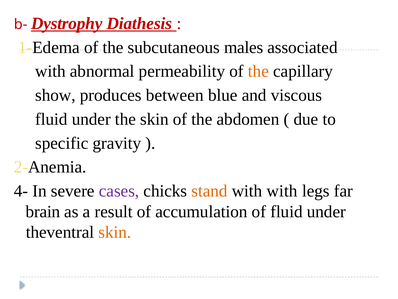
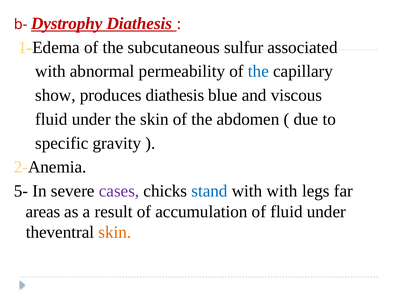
males: males -> sulfur
the at (258, 71) colour: orange -> blue
produces between: between -> diathesis
4-: 4- -> 5-
stand colour: orange -> blue
brain: brain -> areas
